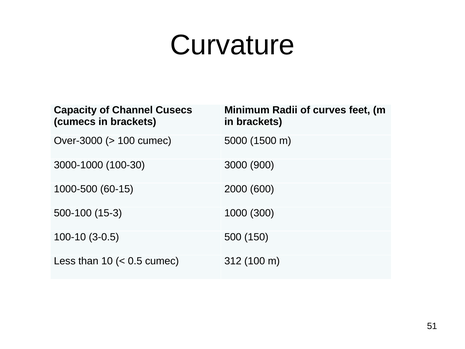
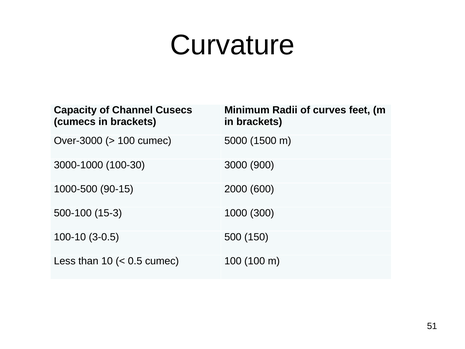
60-15: 60-15 -> 90-15
cumec 312: 312 -> 100
